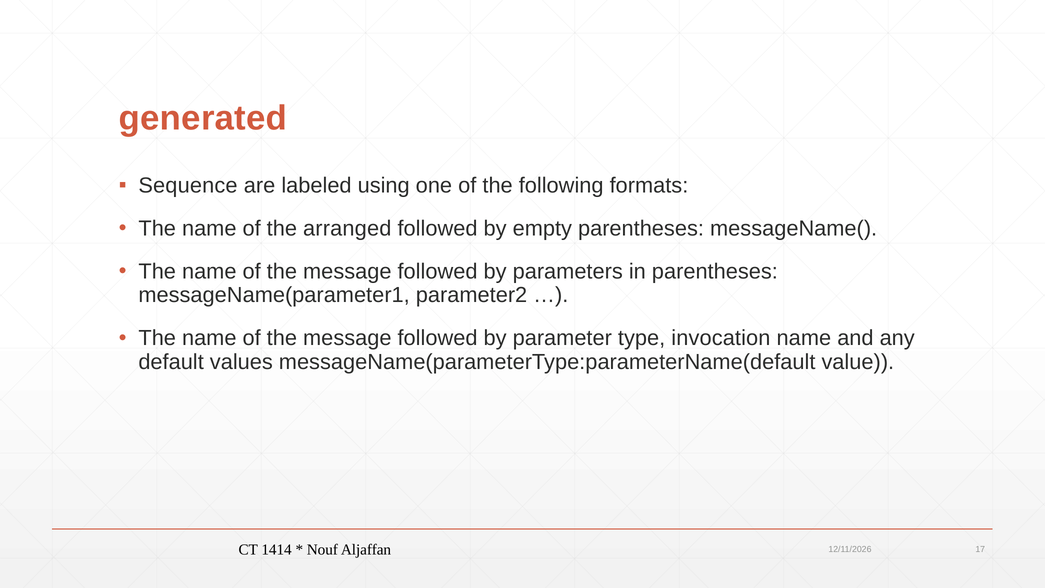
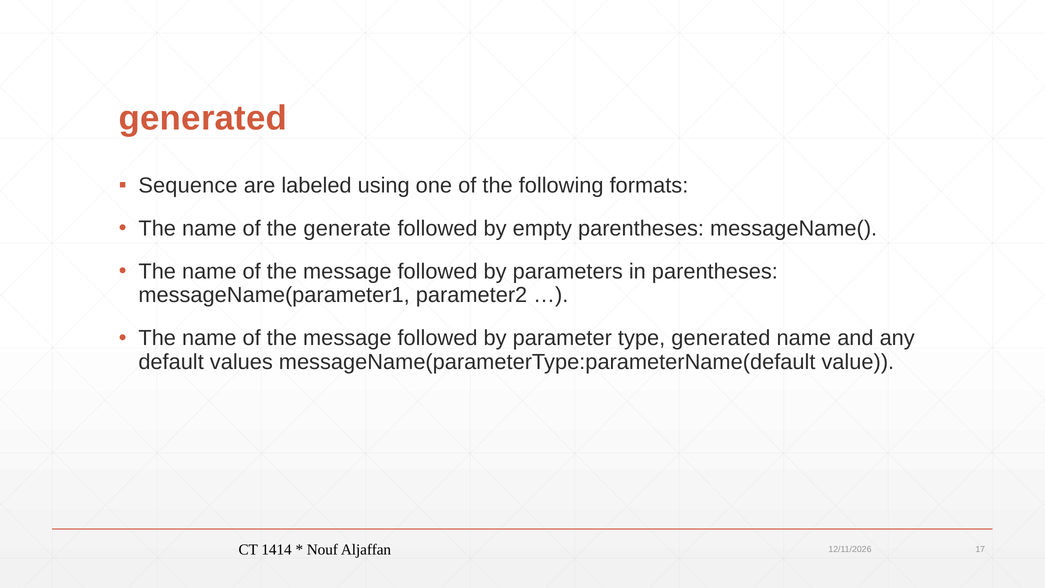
arranged: arranged -> generate
type invocation: invocation -> generated
